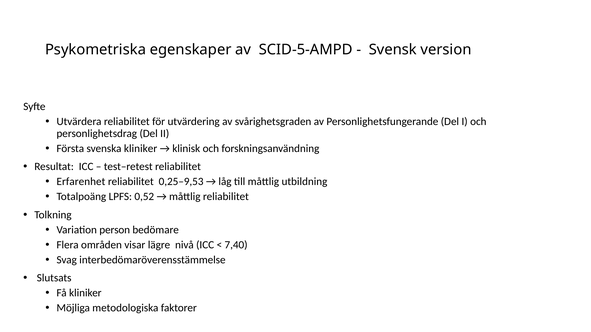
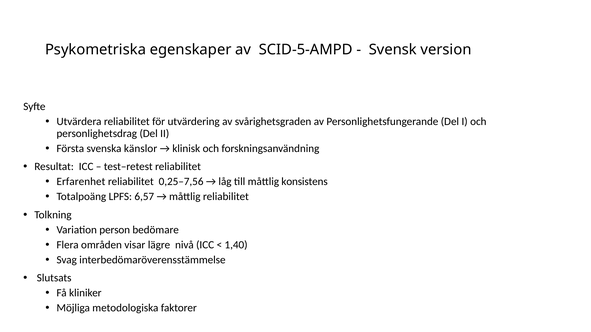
svenska kliniker: kliniker -> känslor
0,25–9,53: 0,25–9,53 -> 0,25–7,56
utbildning: utbildning -> konsistens
0,52: 0,52 -> 6,57
7,40: 7,40 -> 1,40
